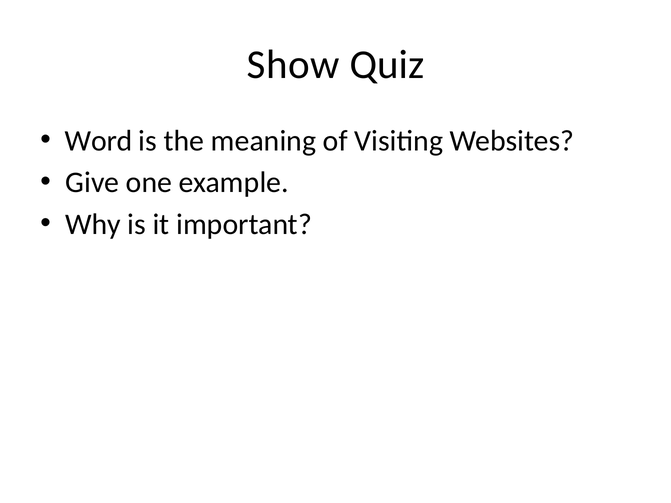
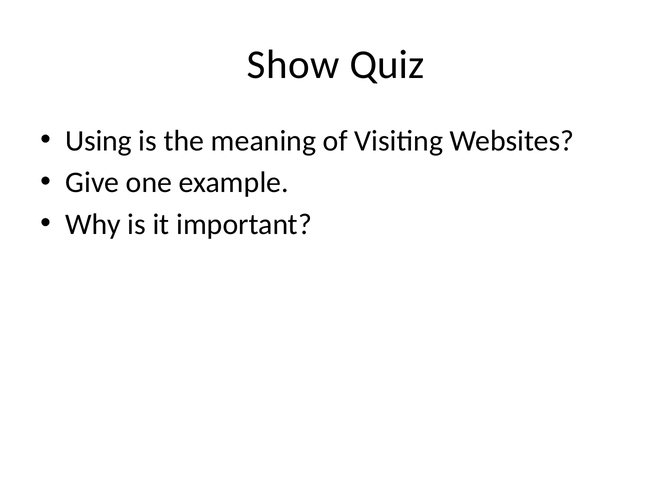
Word: Word -> Using
